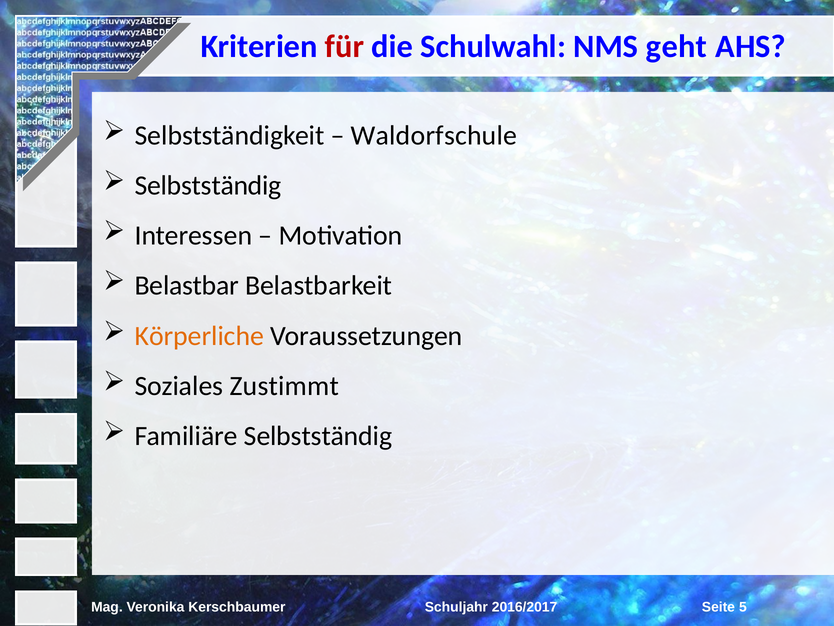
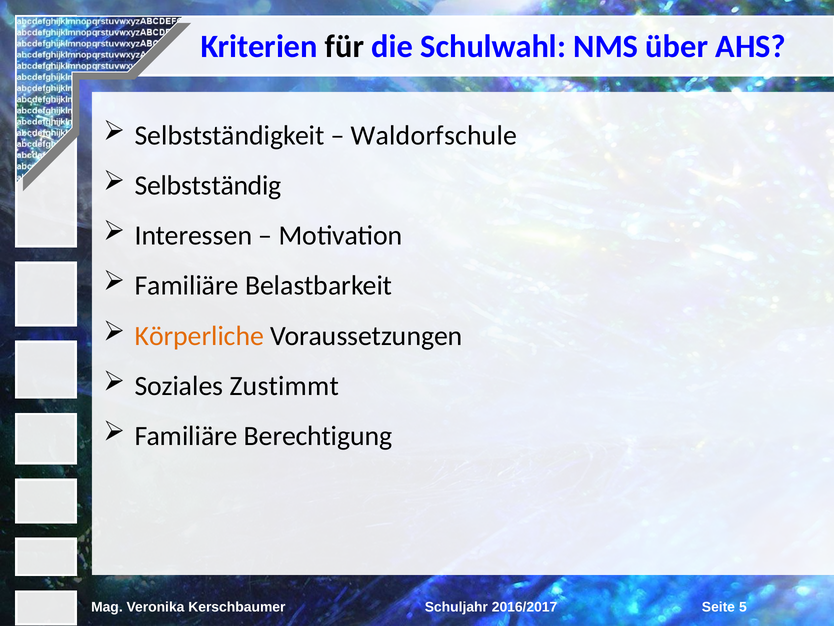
für colour: red -> black
geht: geht -> über
Belastbar at (187, 286): Belastbar -> Familiäre
Familiäre Selbstständig: Selbstständig -> Berechtigung
